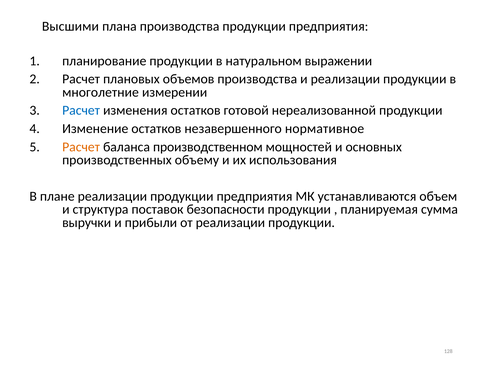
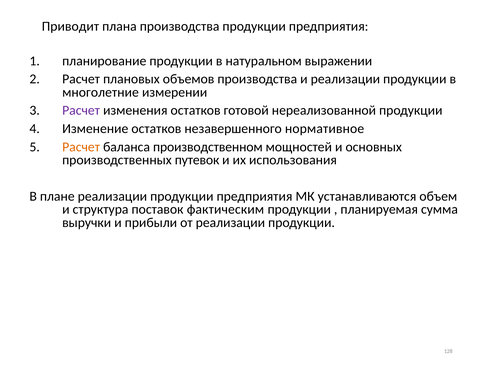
Высшими: Высшими -> Приводит
Расчет at (81, 110) colour: blue -> purple
объему: объему -> путевок
безопасности: безопасности -> фактическим
